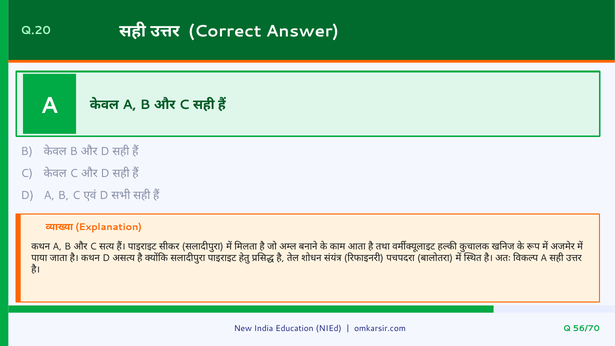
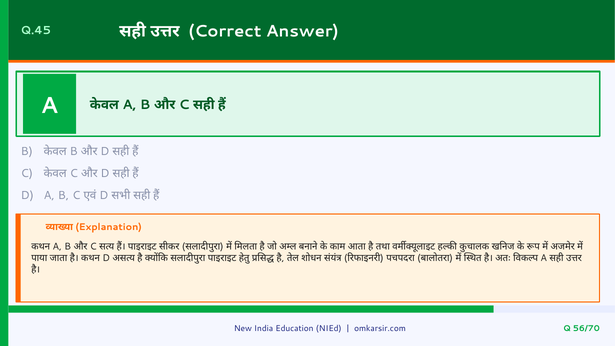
Q.20: Q.20 -> Q.45
